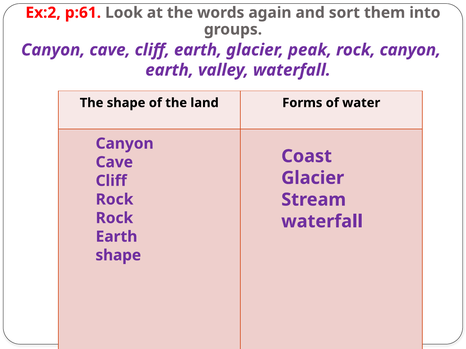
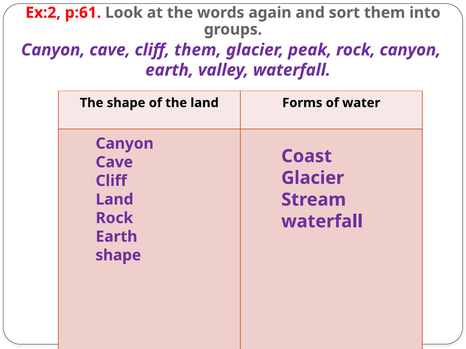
cliff earth: earth -> them
Rock at (114, 200): Rock -> Land
